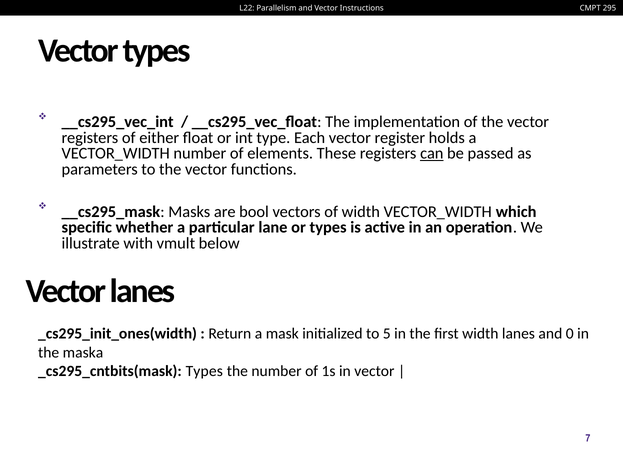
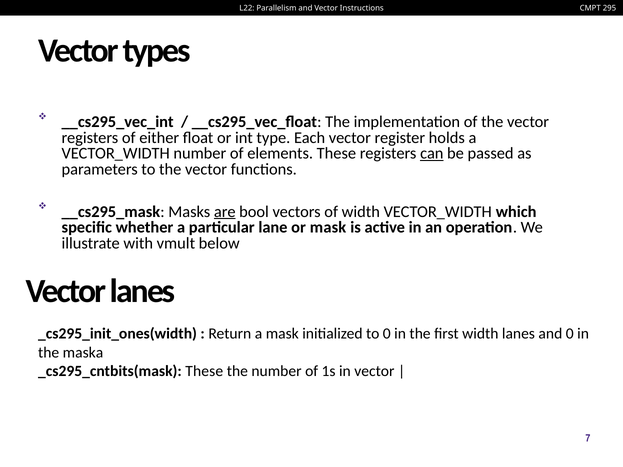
are underline: none -> present
or types: types -> mask
to 5: 5 -> 0
_cs295_cntbits(mask Types: Types -> These
